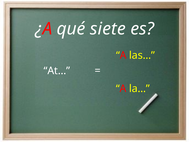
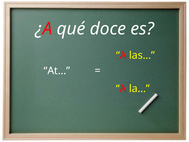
siete: siete -> doce
